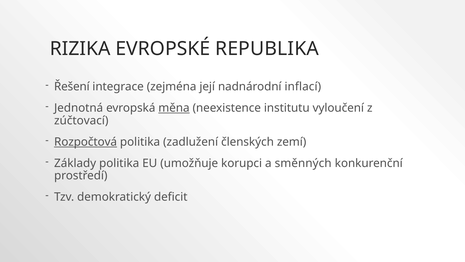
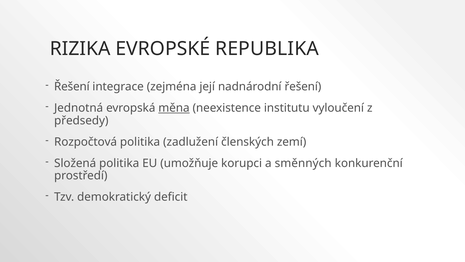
nadnárodní inflací: inflací -> řešení
zúčtovací: zúčtovací -> předsedy
Rozpočtová underline: present -> none
Základy: Základy -> Složená
